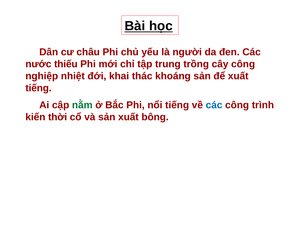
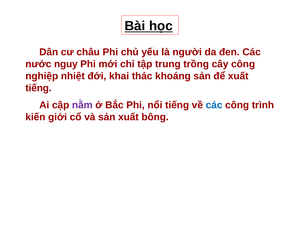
thiếu: thiếu -> nguy
nằm colour: green -> purple
thời: thời -> giới
